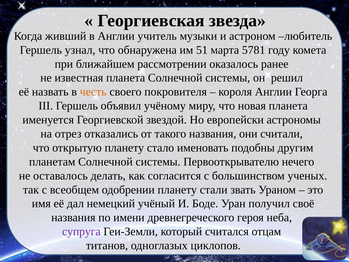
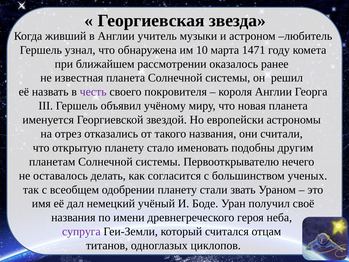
51: 51 -> 10
5781: 5781 -> 1471
честь colour: orange -> purple
